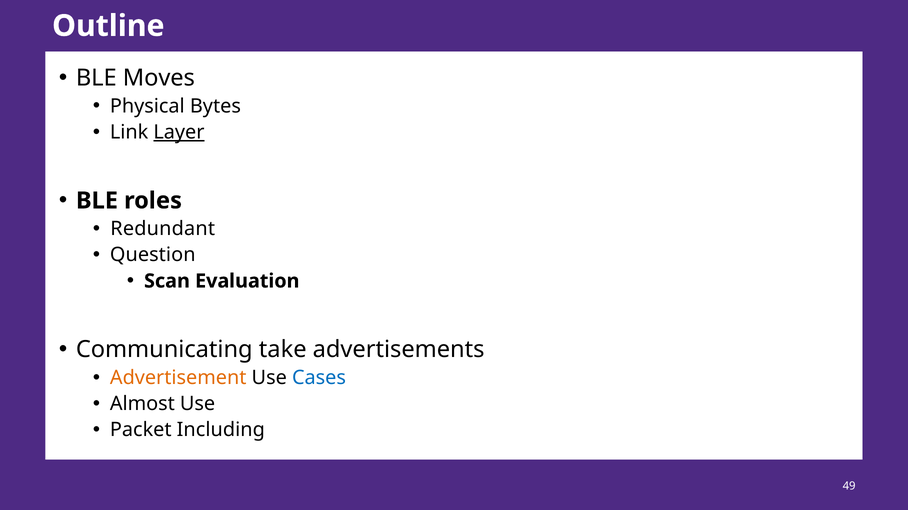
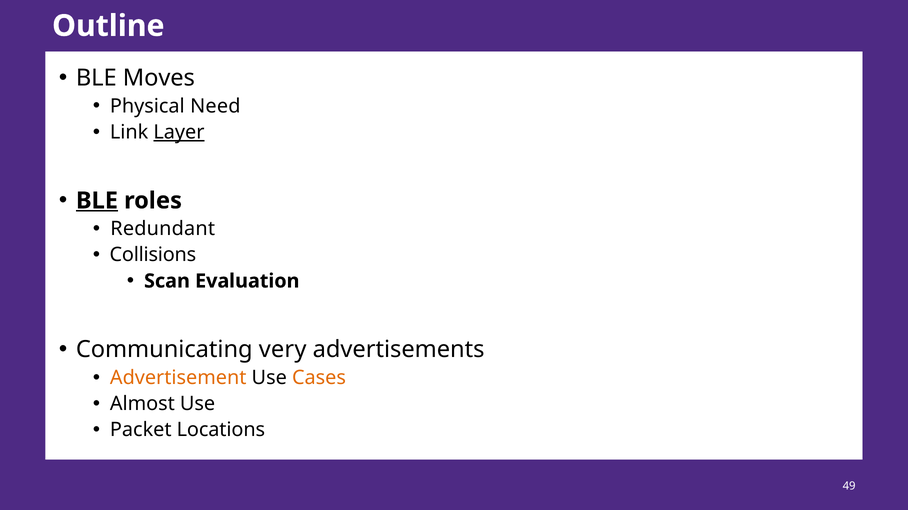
Bytes: Bytes -> Need
BLE at (97, 201) underline: none -> present
Question: Question -> Collisions
take: take -> very
Cases colour: blue -> orange
Including: Including -> Locations
